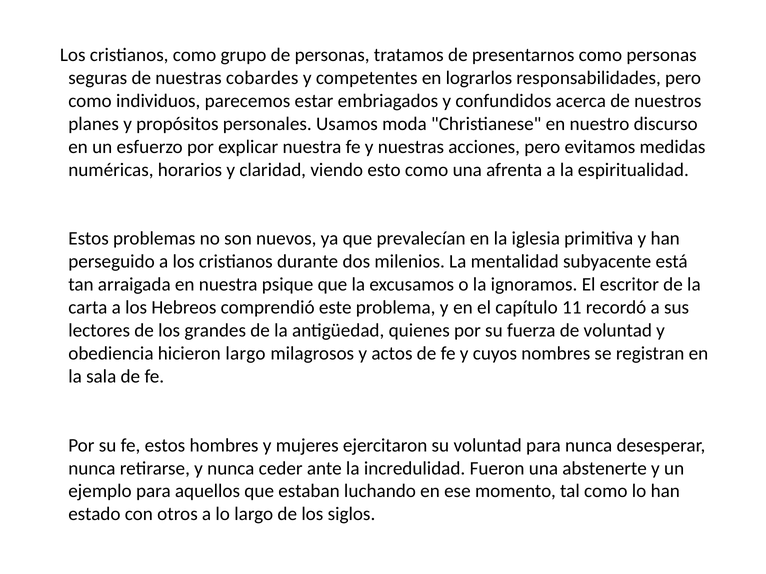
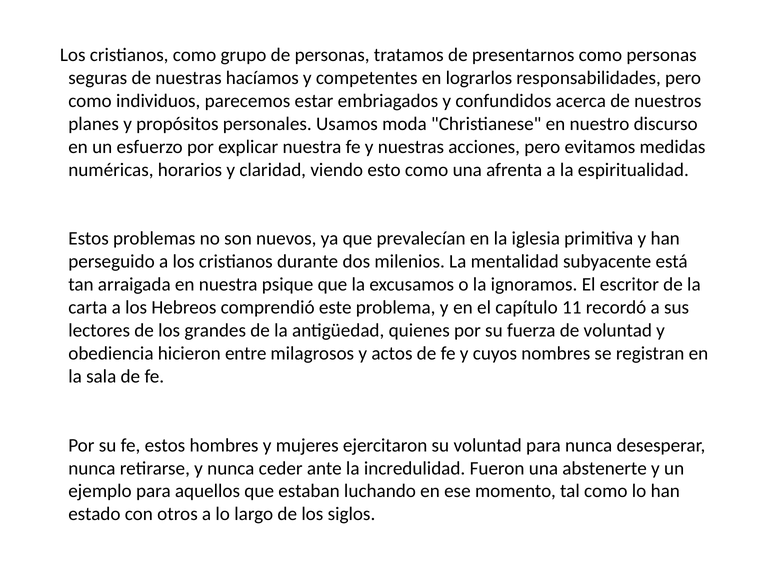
cobardes: cobardes -> hacíamos
hicieron largo: largo -> entre
